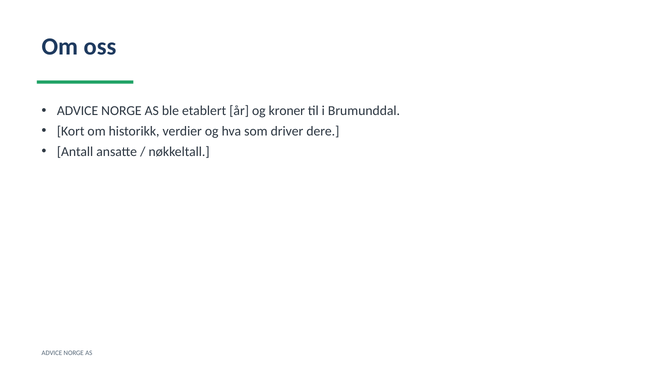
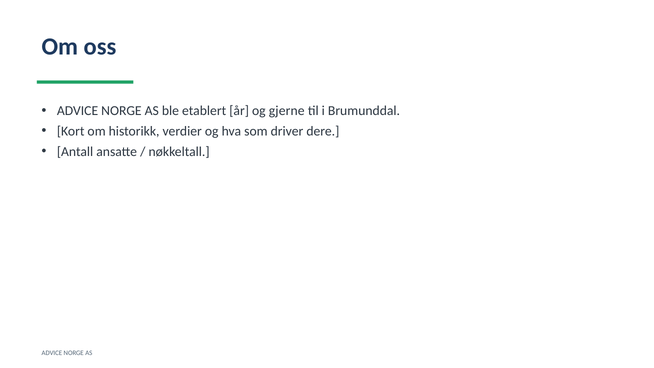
kroner: kroner -> gjerne
